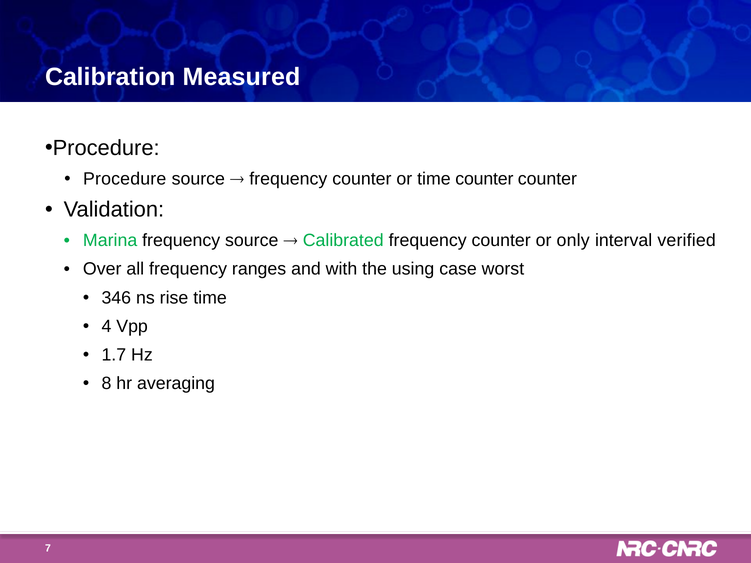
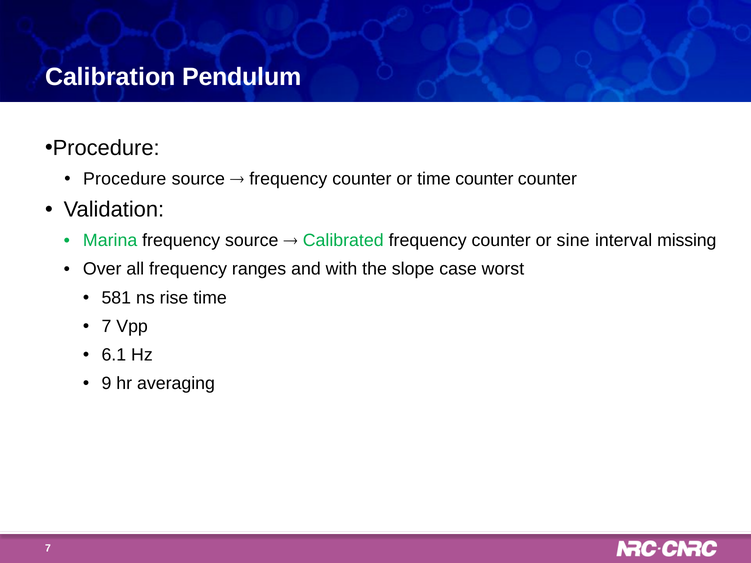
Measured: Measured -> Pendulum
only: only -> sine
verified: verified -> missing
using: using -> slope
346: 346 -> 581
4 at (106, 326): 4 -> 7
1.7: 1.7 -> 6.1
8: 8 -> 9
